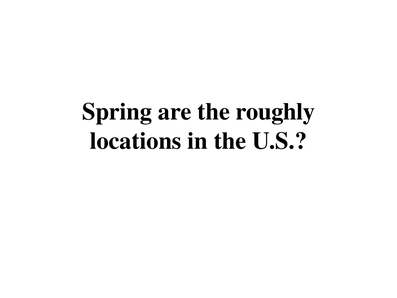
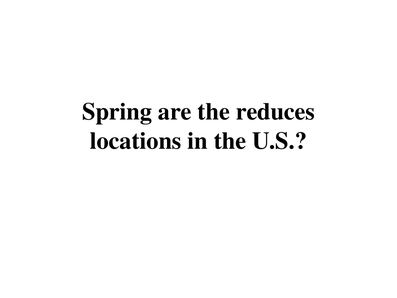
roughly: roughly -> reduces
